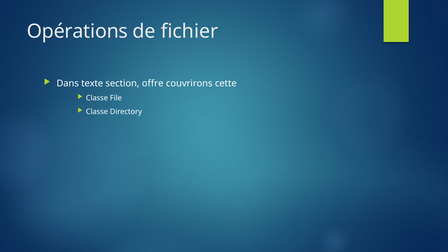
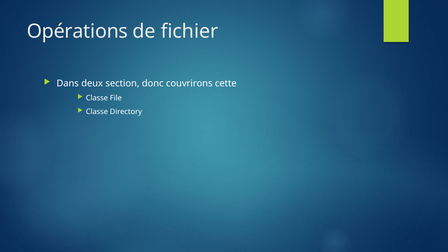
texte: texte -> deux
offre: offre -> donc
